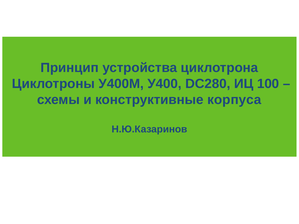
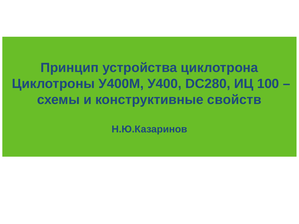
корпуса: корпуса -> свойств
